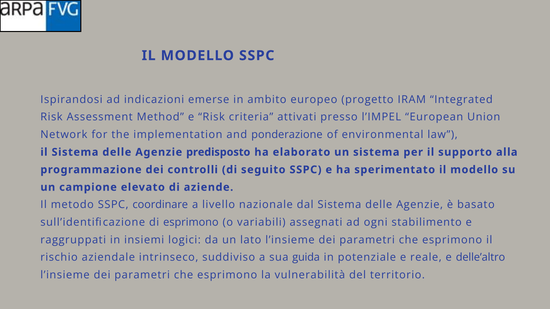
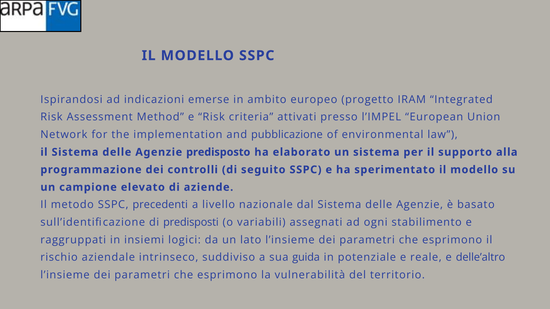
ponderazione: ponderazione -> pubblicazione
coordinare: coordinare -> precedenti
di esprimono: esprimono -> predisposti
